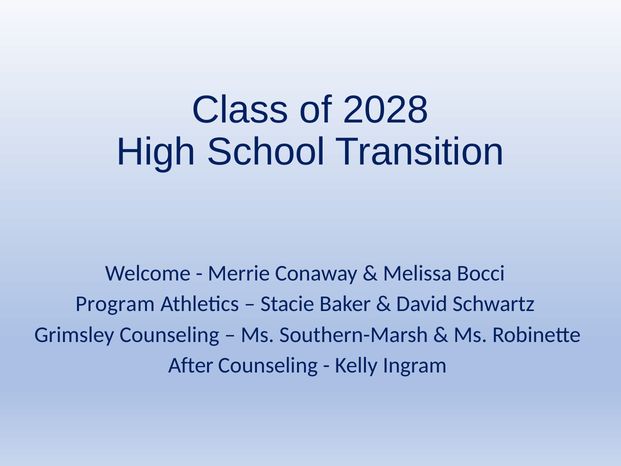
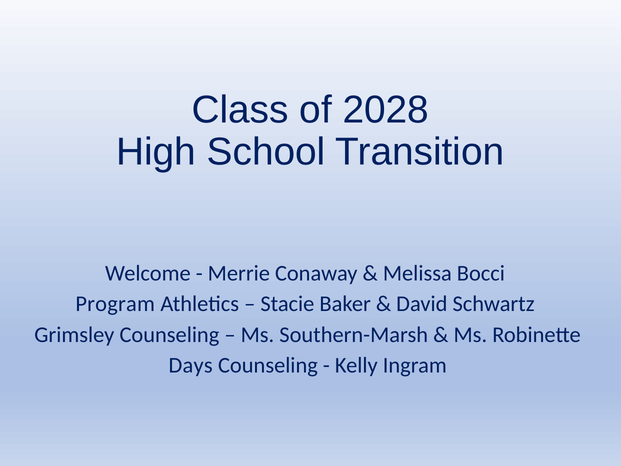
After: After -> Days
